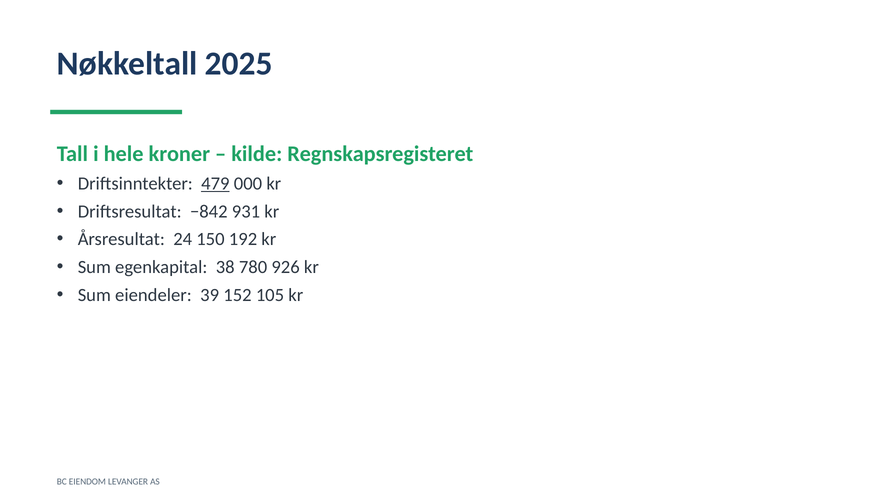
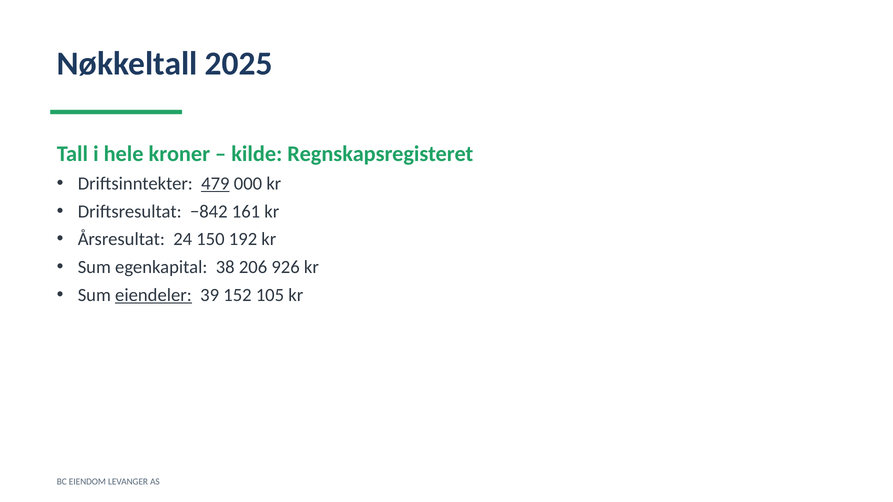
931: 931 -> 161
780: 780 -> 206
eiendeler underline: none -> present
